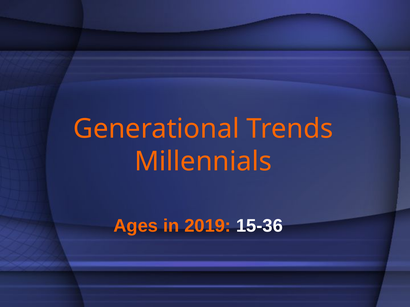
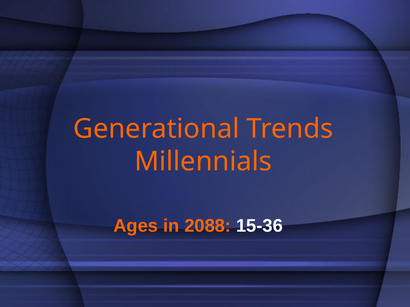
2019: 2019 -> 2088
